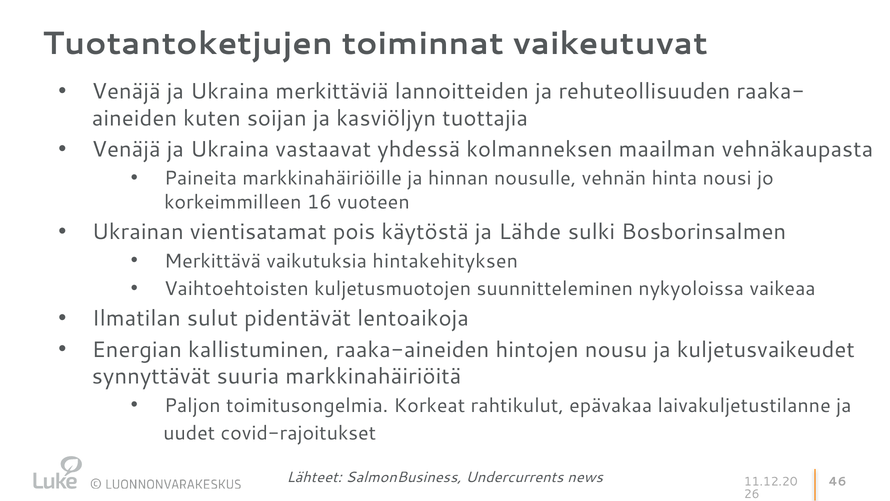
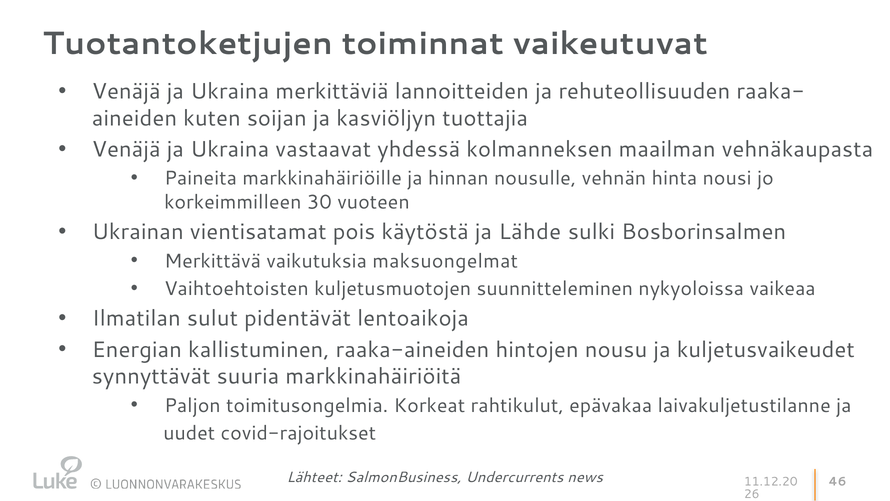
16: 16 -> 30
hintakehityksen: hintakehityksen -> maksuongelmat
